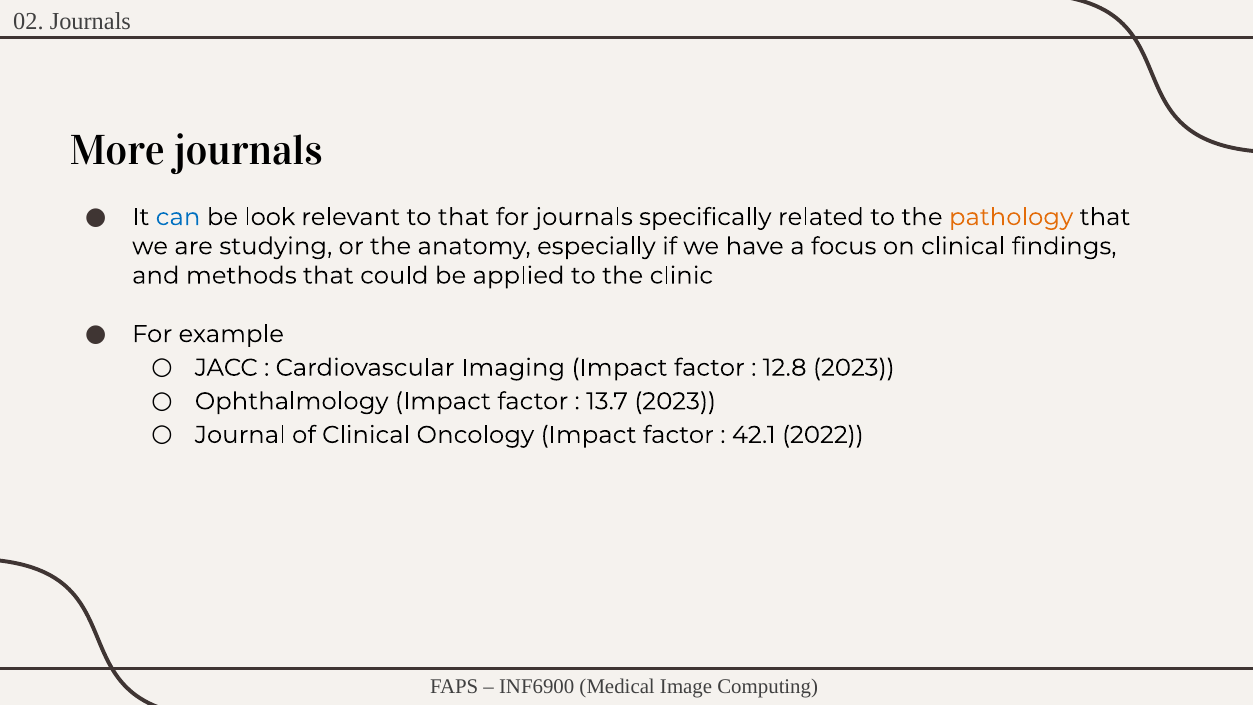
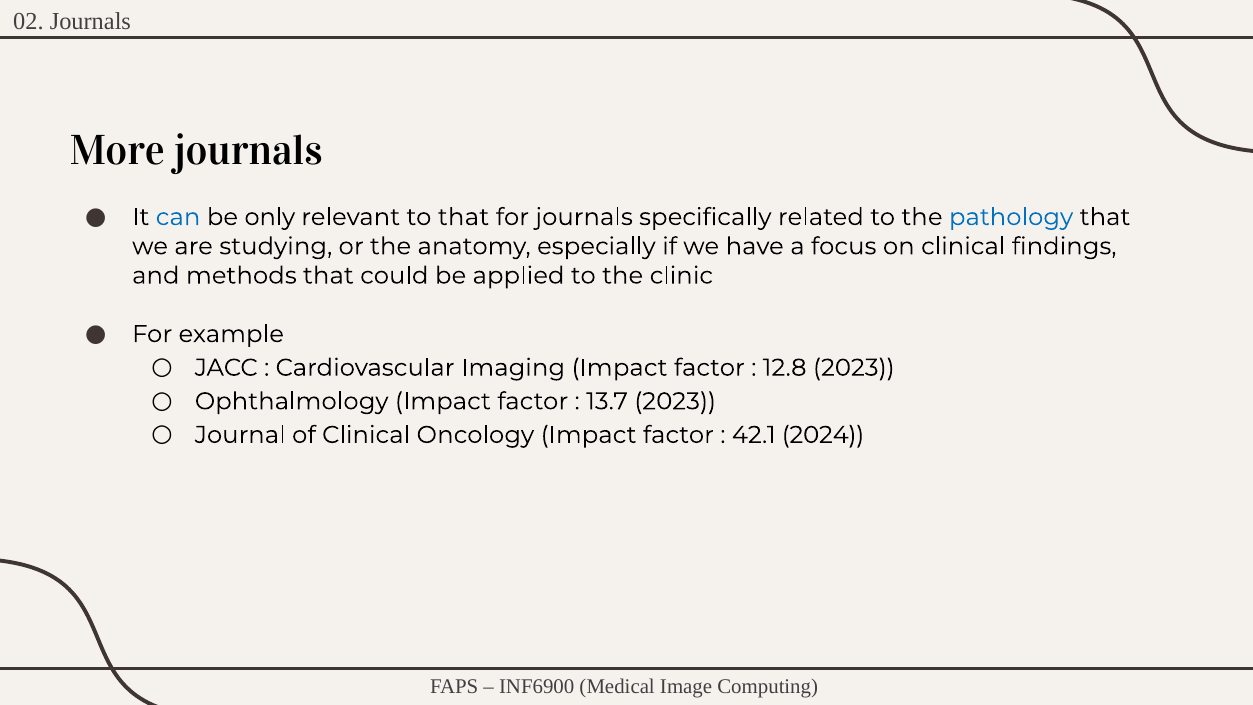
look: look -> only
pathology colour: orange -> blue
2022: 2022 -> 2024
